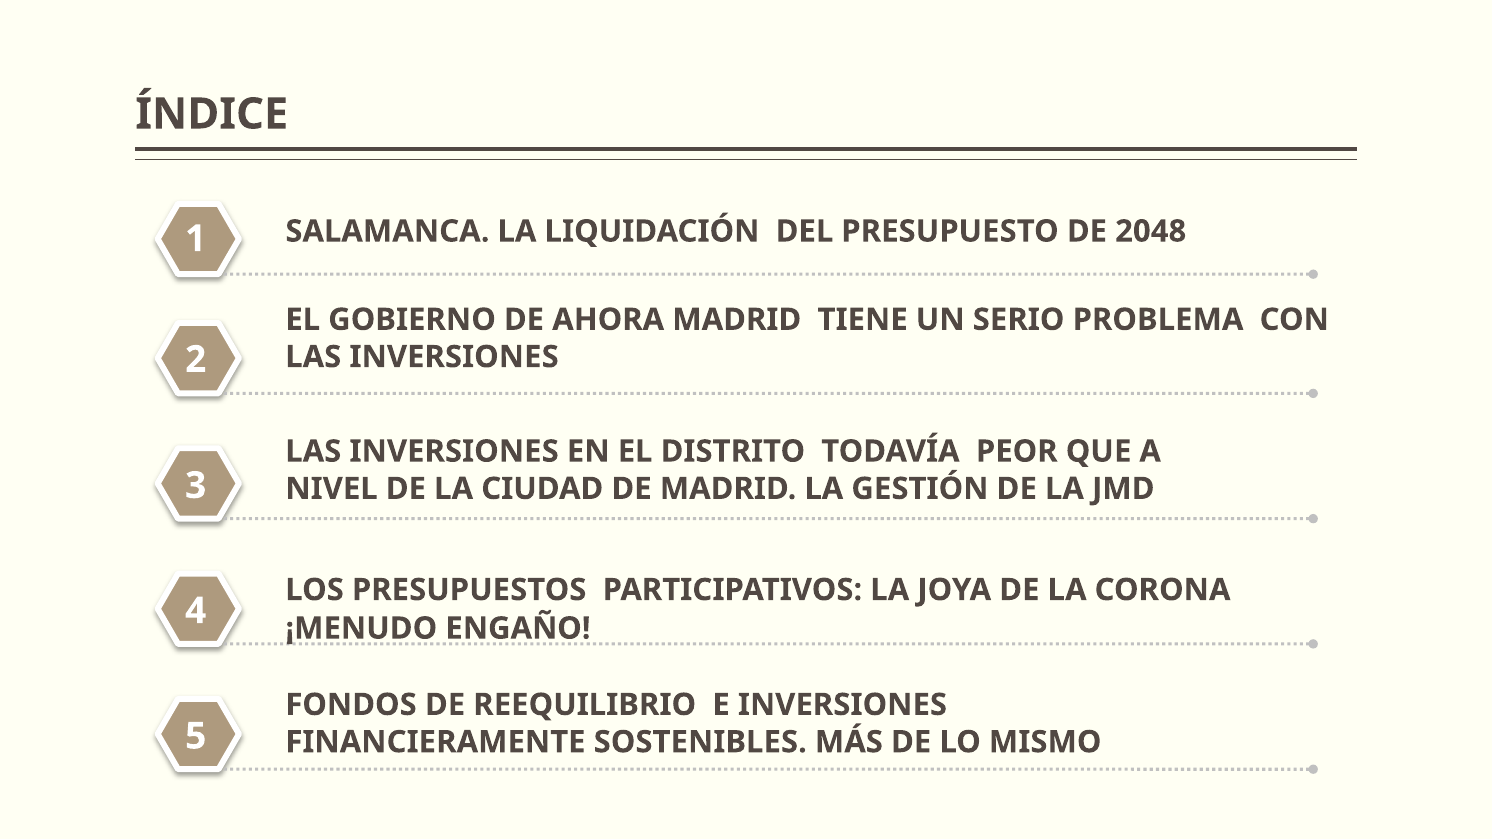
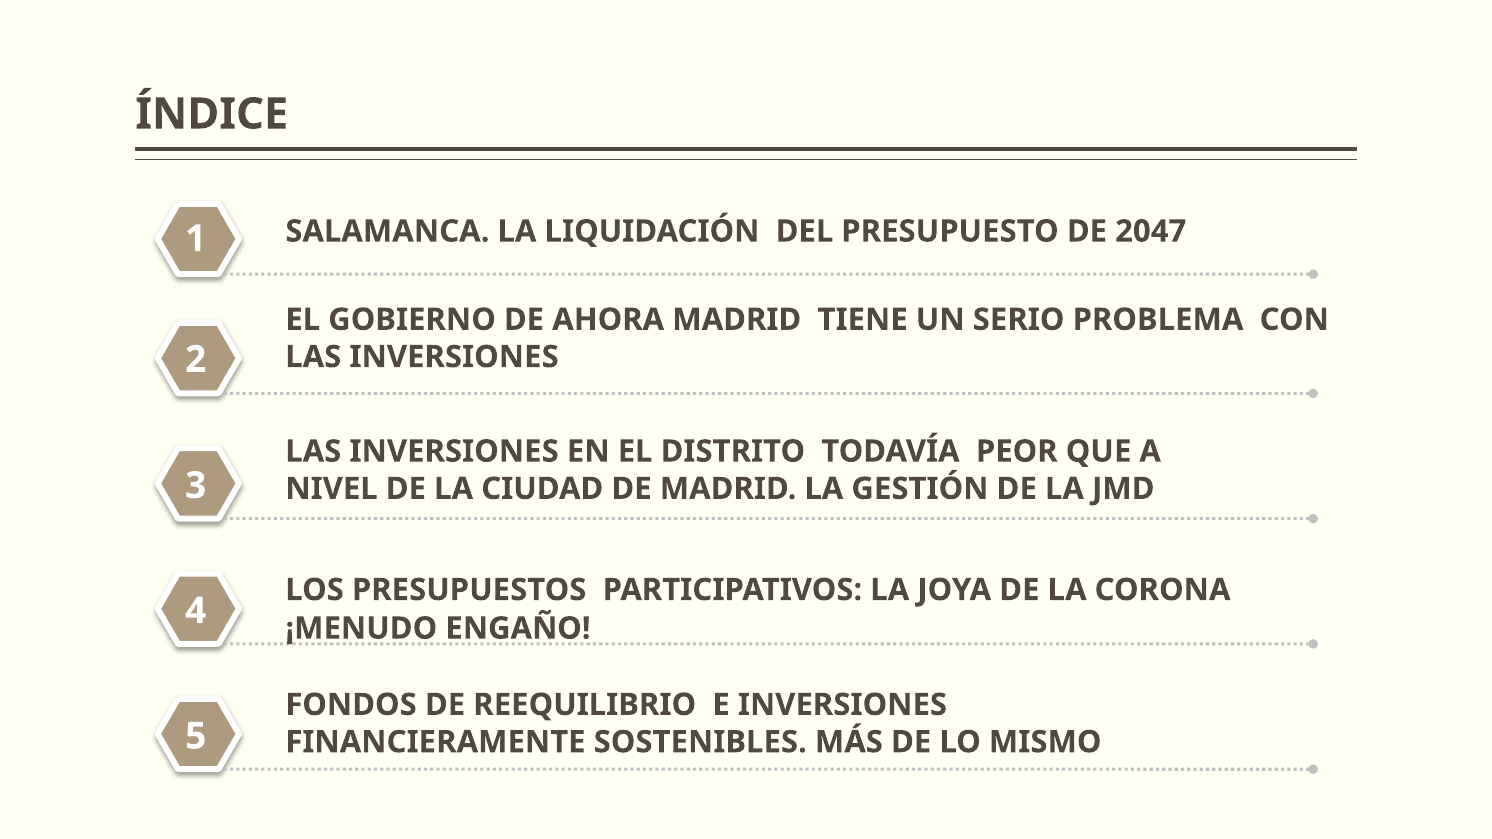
2048: 2048 -> 2047
